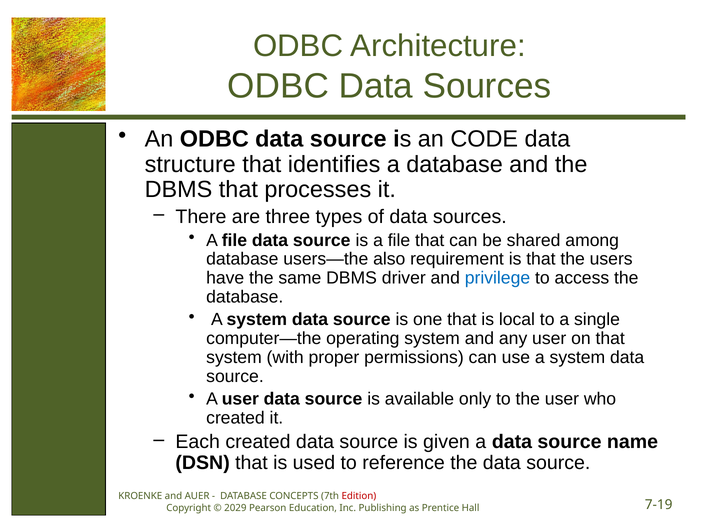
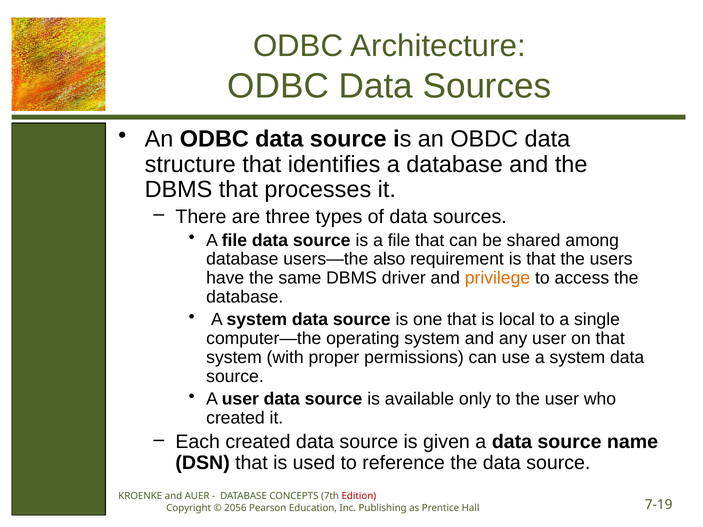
CODE: CODE -> OBDC
privilege colour: blue -> orange
2029: 2029 -> 2056
